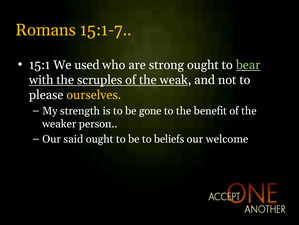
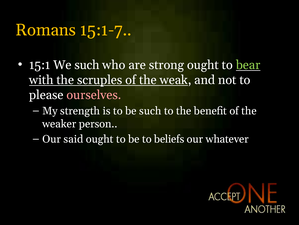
We used: used -> such
ourselves colour: yellow -> pink
be gone: gone -> such
welcome: welcome -> whatever
